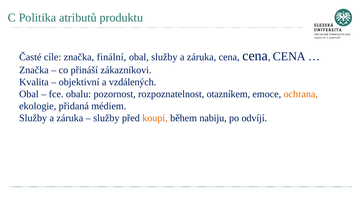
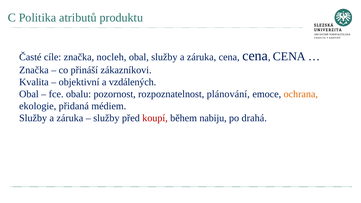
finální: finální -> nocleh
otazníkem: otazníkem -> plánování
koupí colour: orange -> red
odvíjí: odvíjí -> drahá
